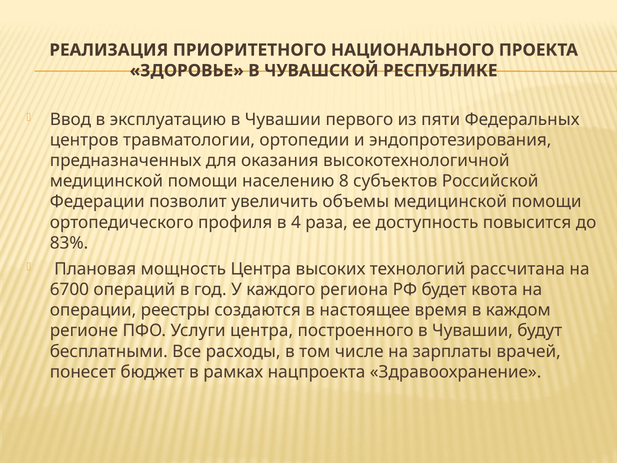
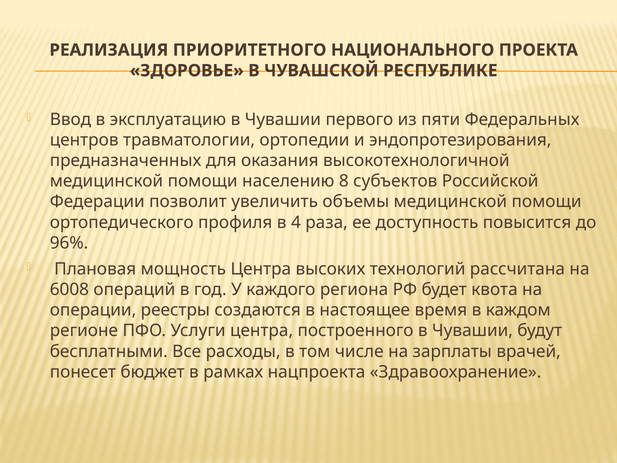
83%: 83% -> 96%
6700: 6700 -> 6008
